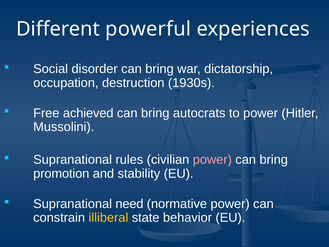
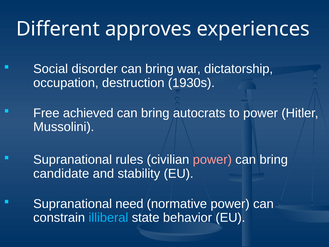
powerful: powerful -> approves
promotion: promotion -> candidate
illiberal colour: yellow -> light blue
